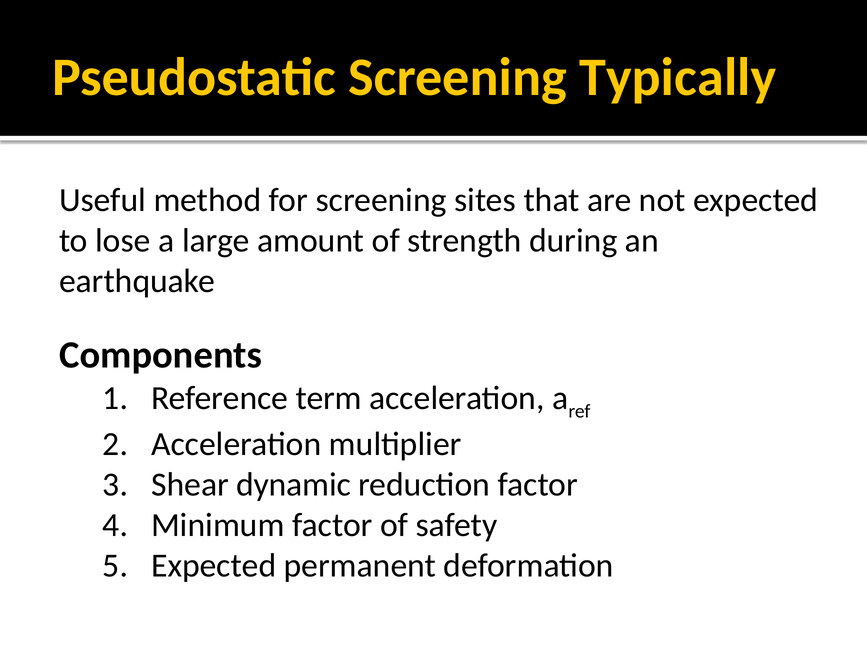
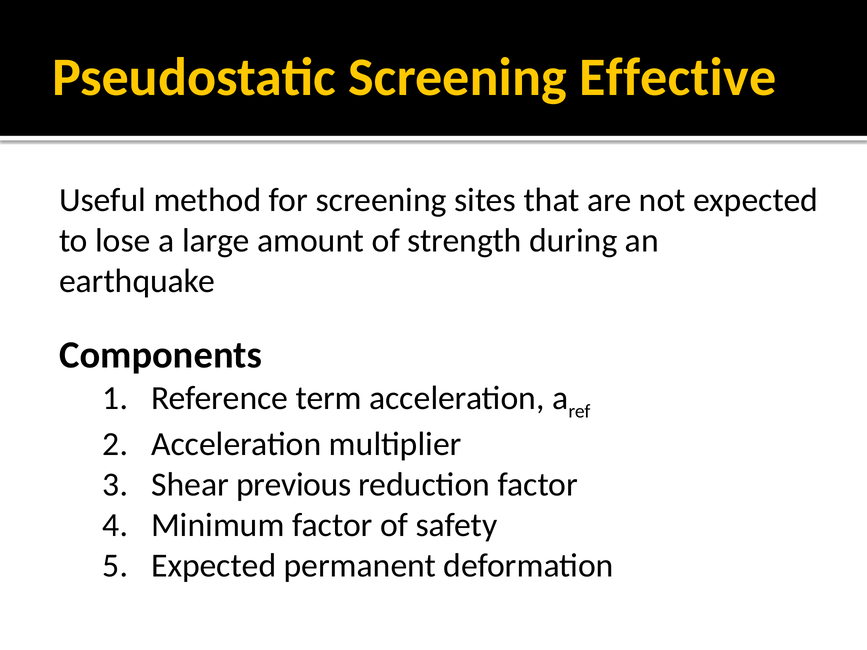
Typically: Typically -> Effective
dynamic: dynamic -> previous
